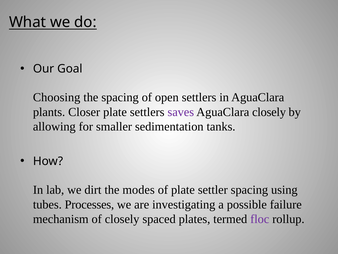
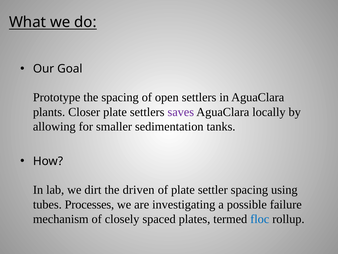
Choosing: Choosing -> Prototype
AguaClara closely: closely -> locally
modes: modes -> driven
floc colour: purple -> blue
